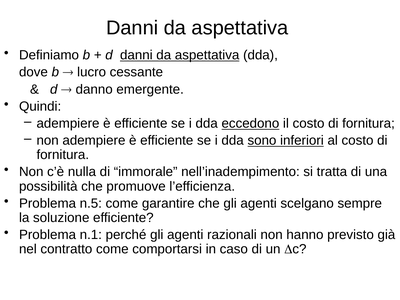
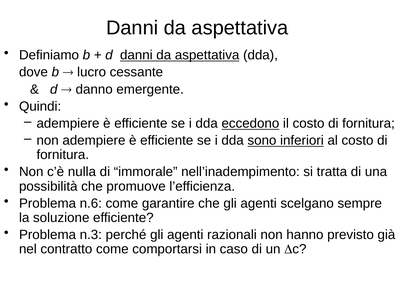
n.5: n.5 -> n.6
n.1: n.1 -> n.3
